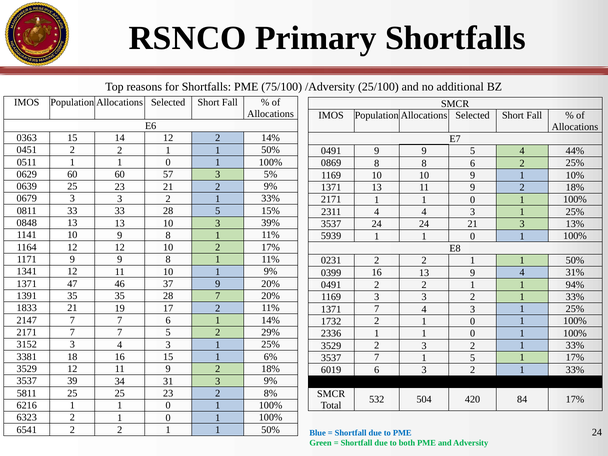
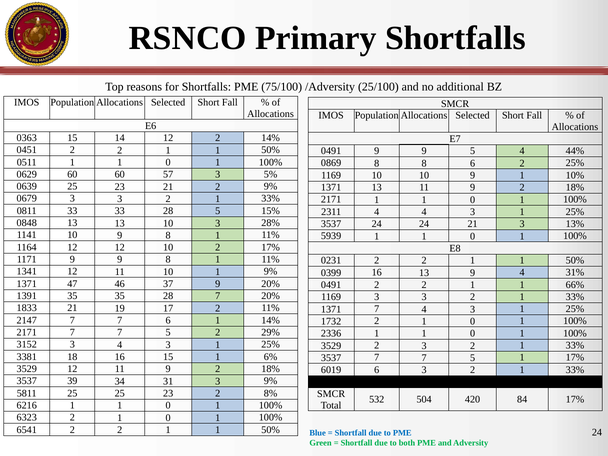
39%: 39% -> 28%
94%: 94% -> 66%
3537 7 1: 1 -> 7
